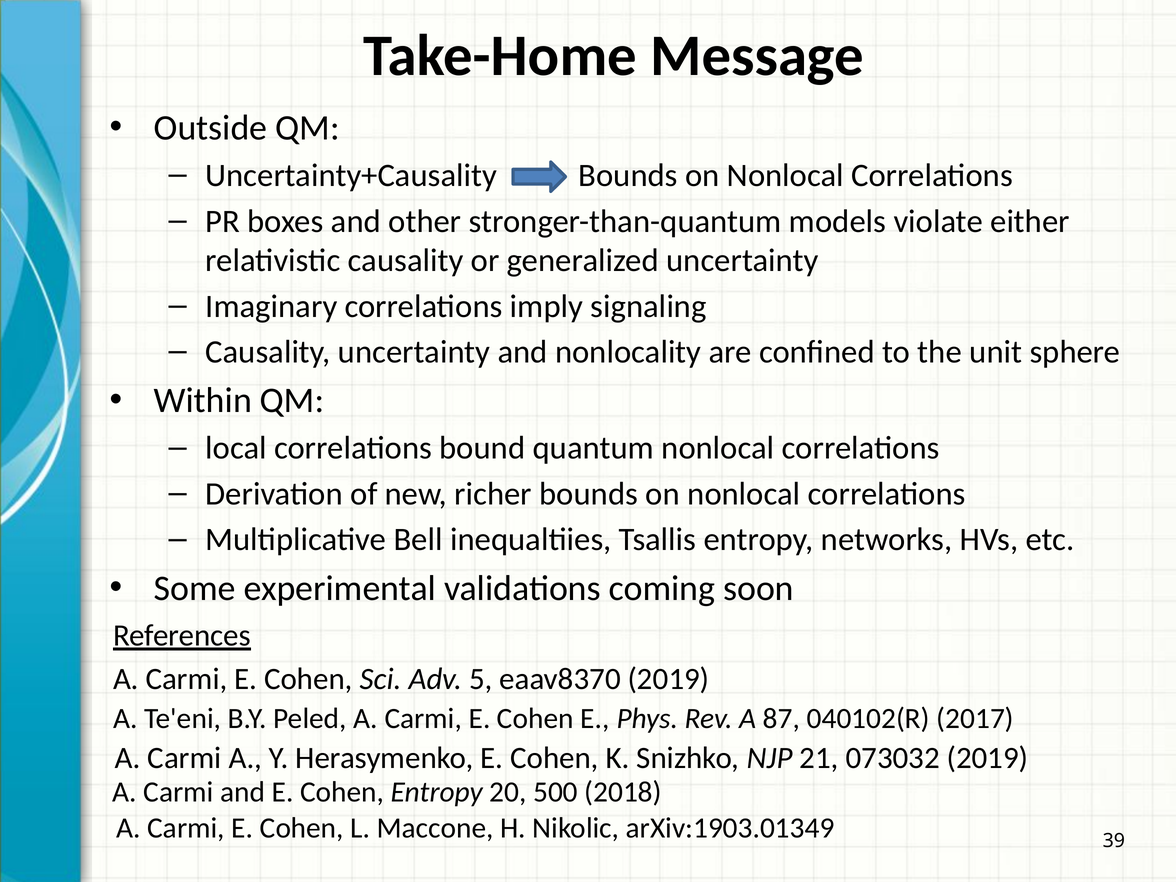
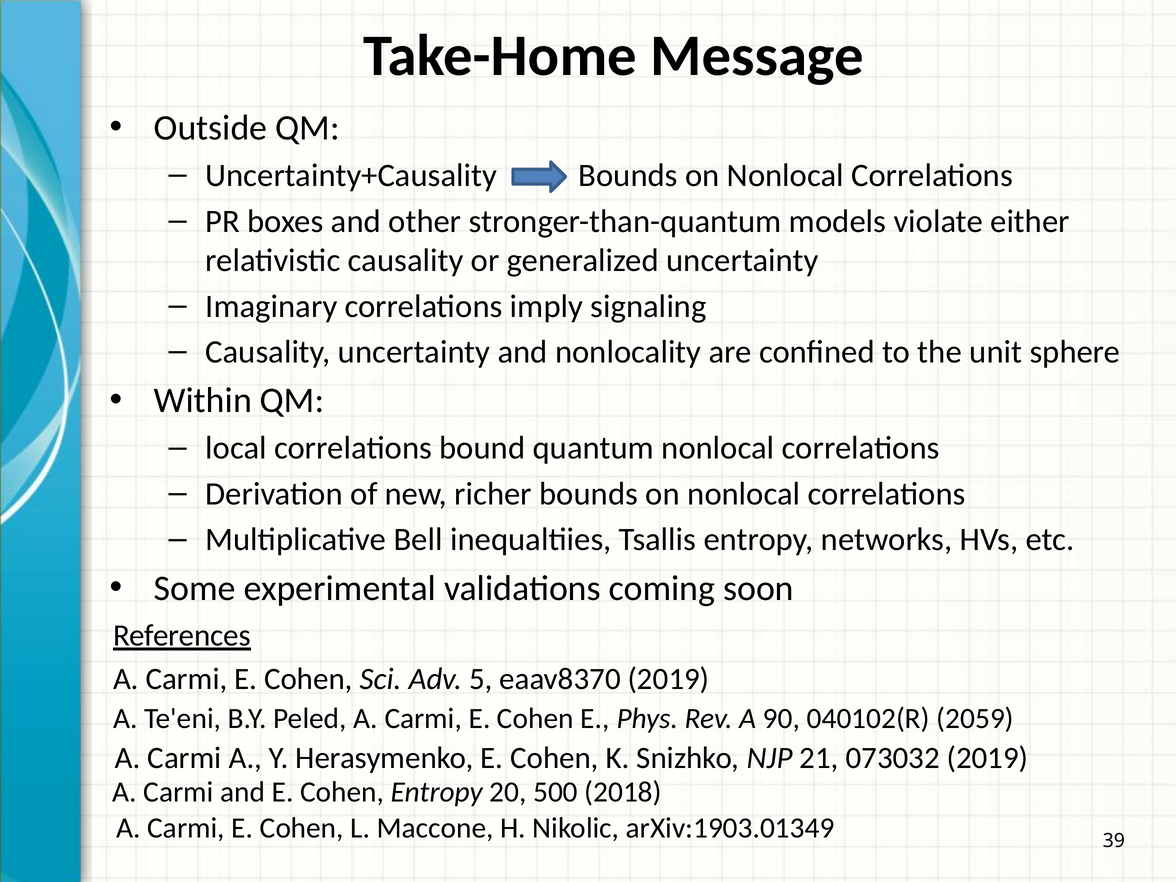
87: 87 -> 90
2017: 2017 -> 2059
